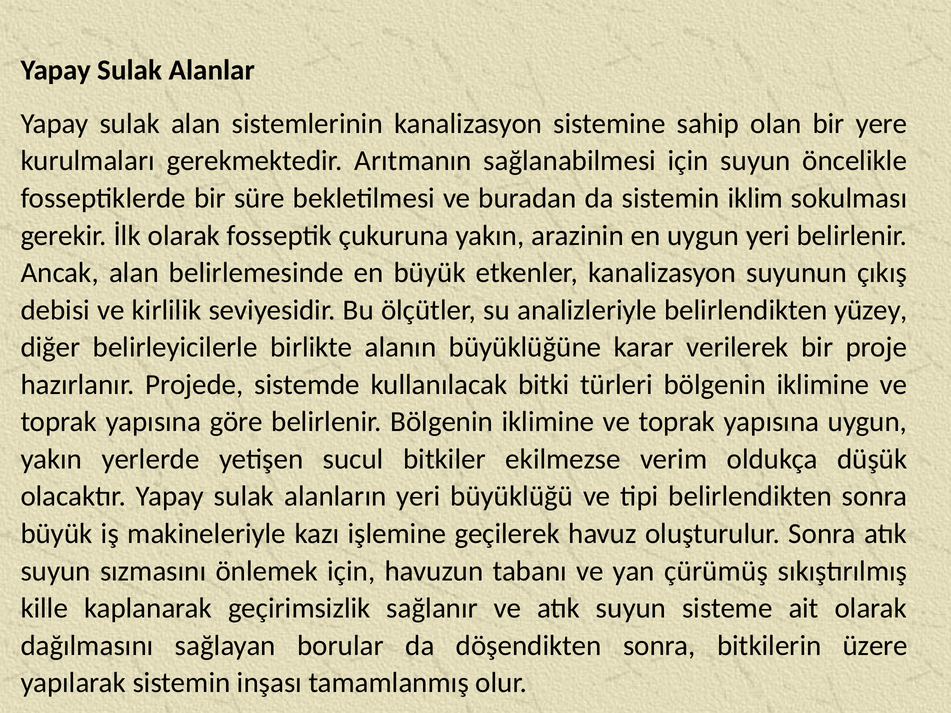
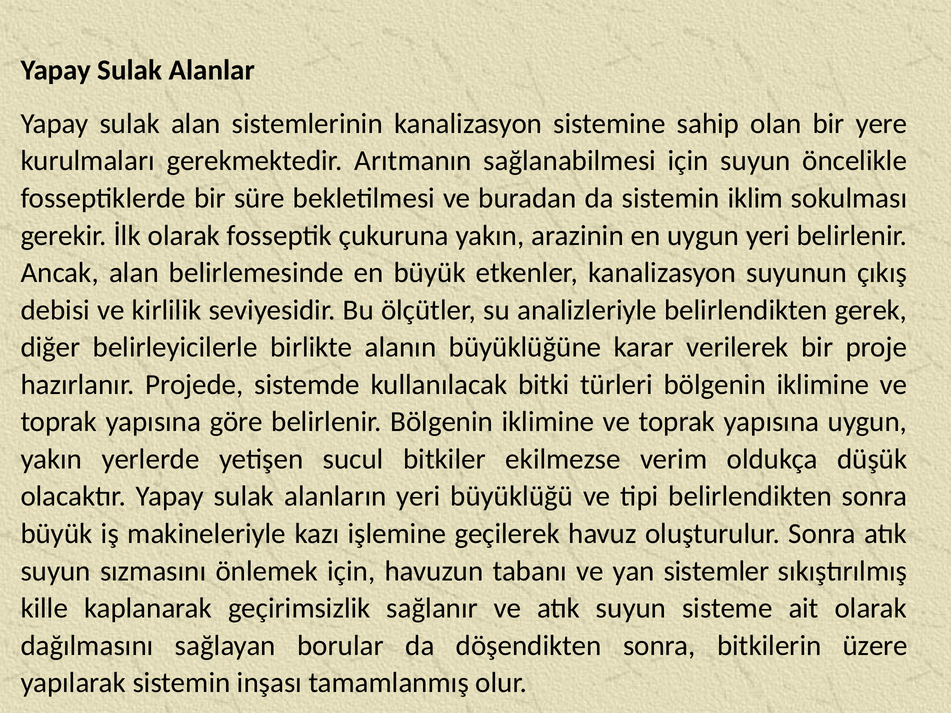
yüzey: yüzey -> gerek
çürümüş: çürümüş -> sistemler
